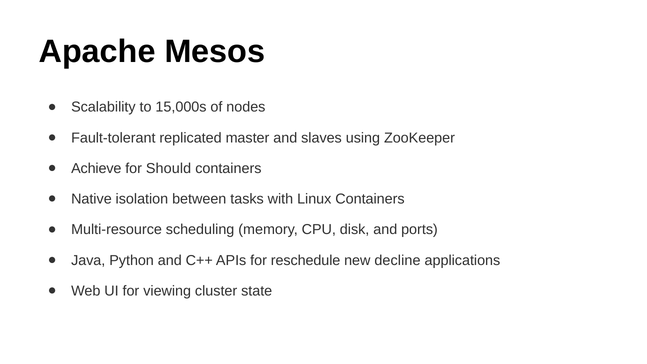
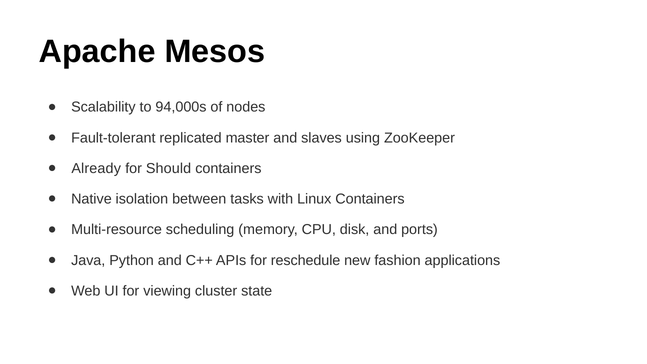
15,000s: 15,000s -> 94,000s
Achieve: Achieve -> Already
decline: decline -> fashion
